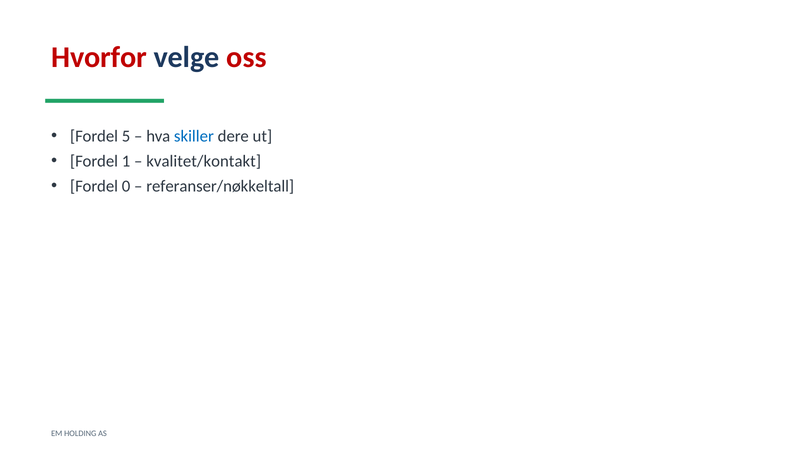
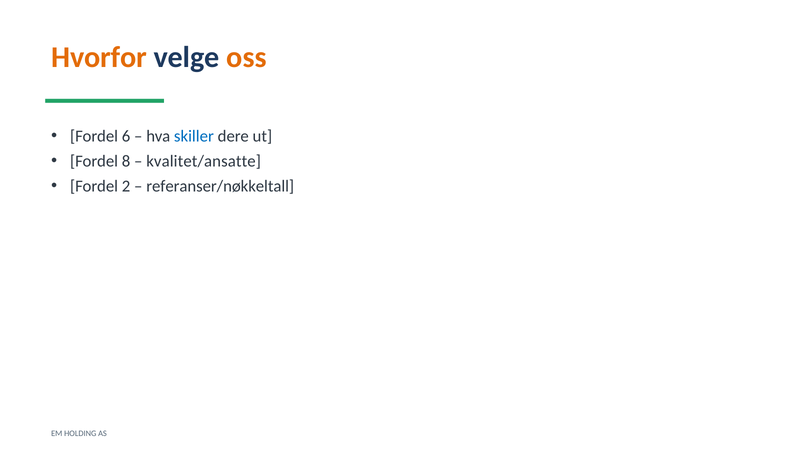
Hvorfor colour: red -> orange
oss colour: red -> orange
5: 5 -> 6
1: 1 -> 8
kvalitet/kontakt: kvalitet/kontakt -> kvalitet/ansatte
0: 0 -> 2
